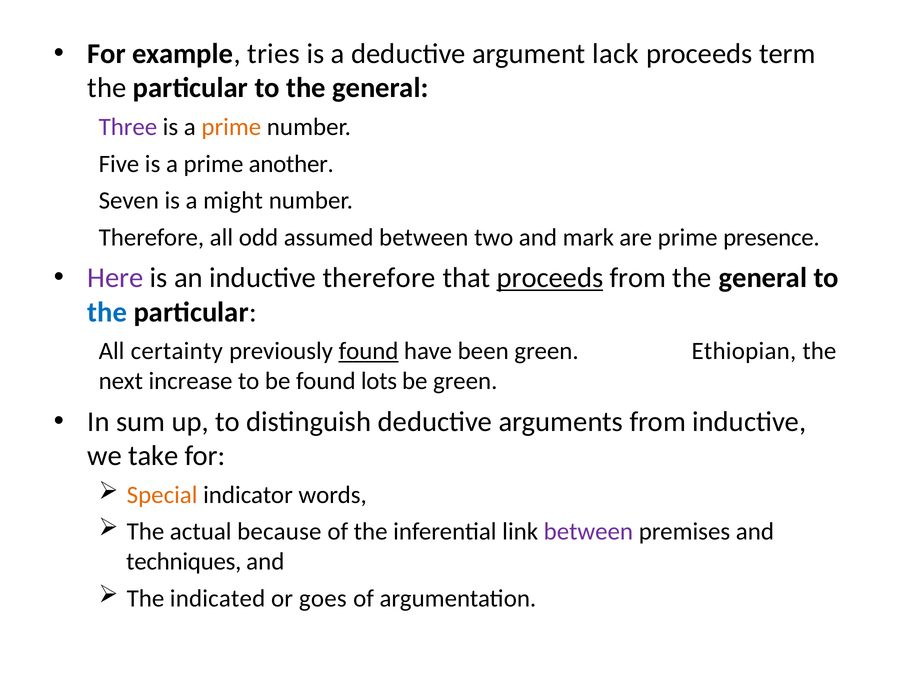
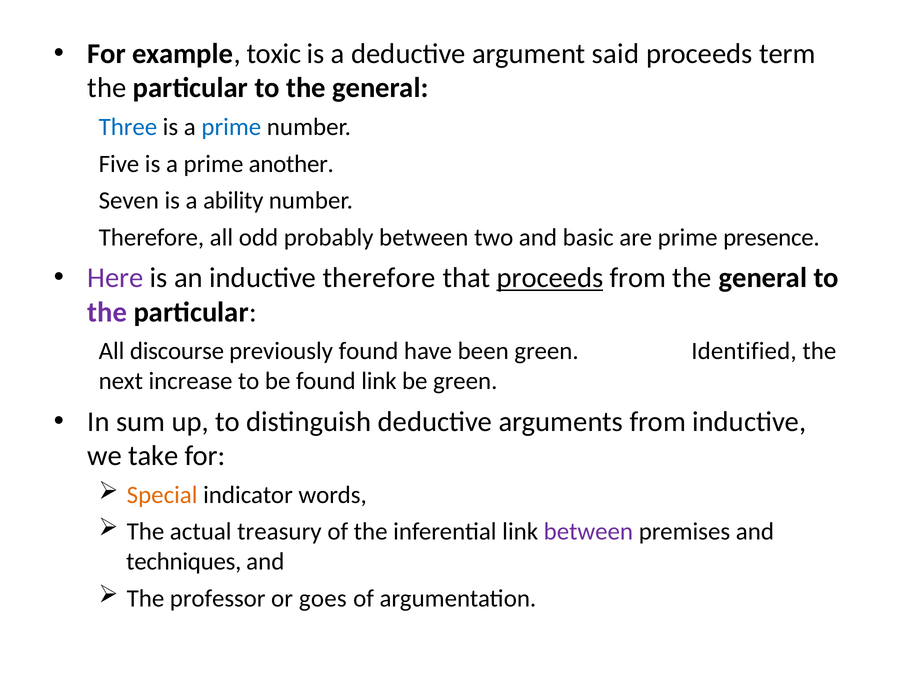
tries: tries -> toxic
lack: lack -> said
Three colour: purple -> blue
prime at (231, 127) colour: orange -> blue
might: might -> ability
assumed: assumed -> probably
mark: mark -> basic
the at (107, 312) colour: blue -> purple
certainty: certainty -> discourse
found at (369, 351) underline: present -> none
Ethiopian: Ethiopian -> Identified
found lots: lots -> link
because: because -> treasury
indicated: indicated -> professor
